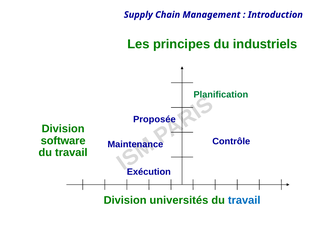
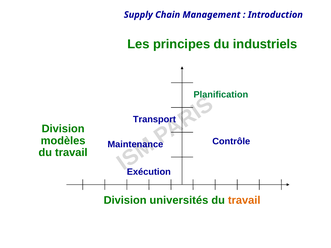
Proposée: Proposée -> Transport
software: software -> modèles
travail at (244, 201) colour: blue -> orange
